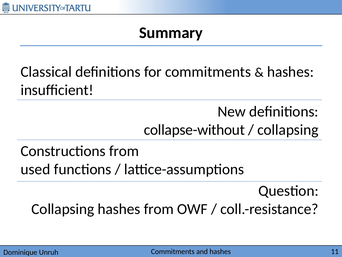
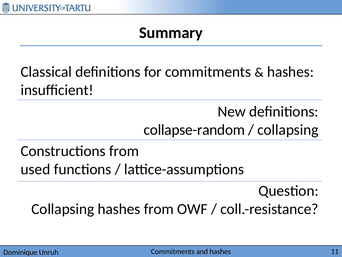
collapse-without: collapse-without -> collapse-random
